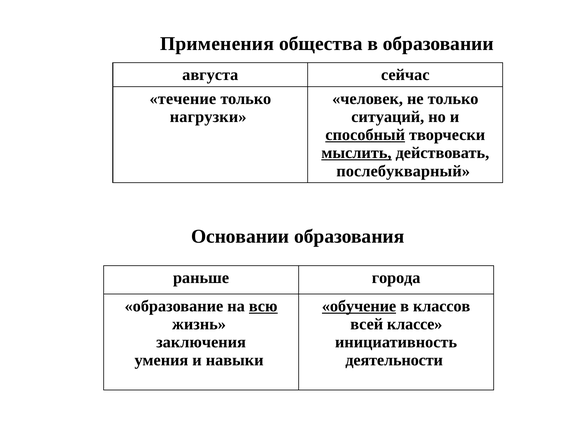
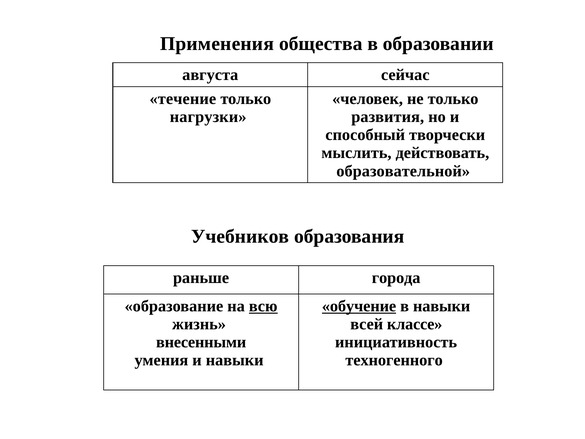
ситуаций: ситуаций -> развития
способный underline: present -> none
мыслить underline: present -> none
послебукварный: послебукварный -> образовательной
Основании: Основании -> Учебников
в классов: классов -> навыки
заключения: заключения -> внесенными
деятельности: деятельности -> техногенного
